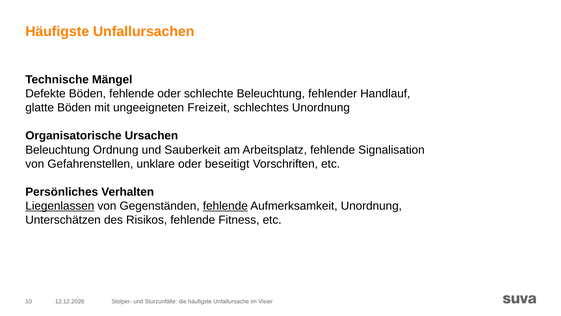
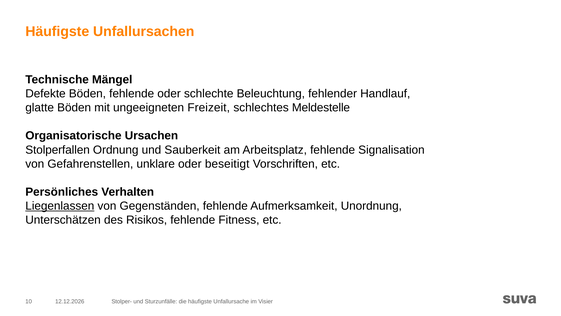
schlechtes Unordnung: Unordnung -> Meldestelle
Beleuchtung at (58, 150): Beleuchtung -> Stolperfallen
fehlende at (225, 206) underline: present -> none
